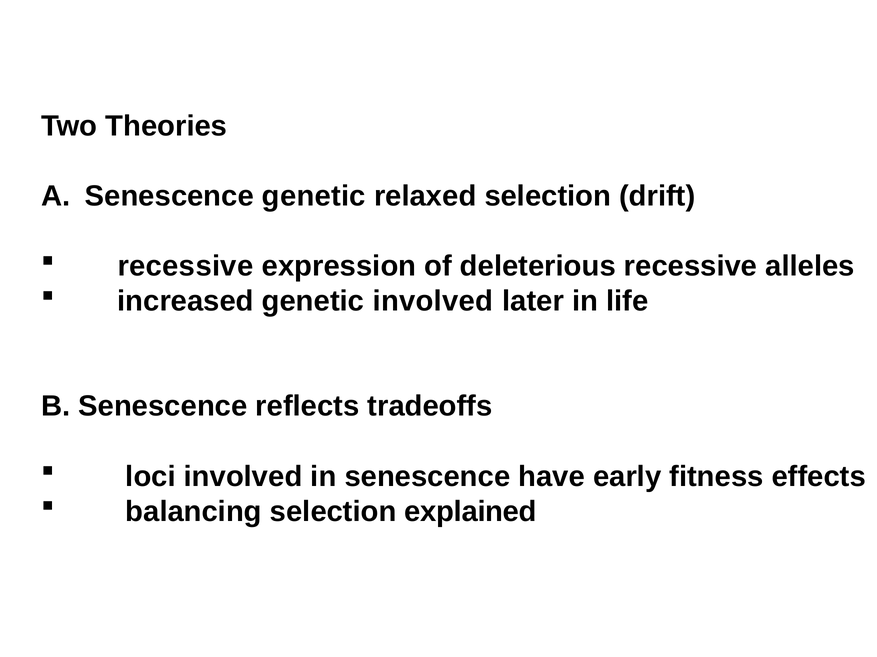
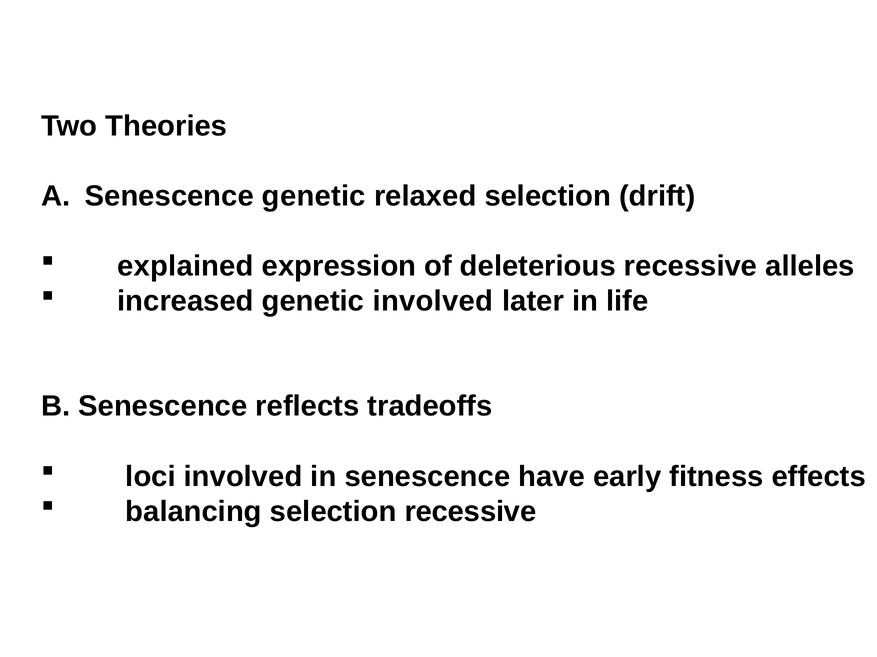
recessive at (185, 267): recessive -> explained
selection explained: explained -> recessive
